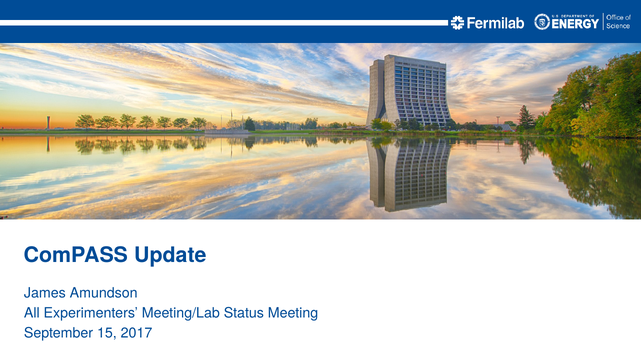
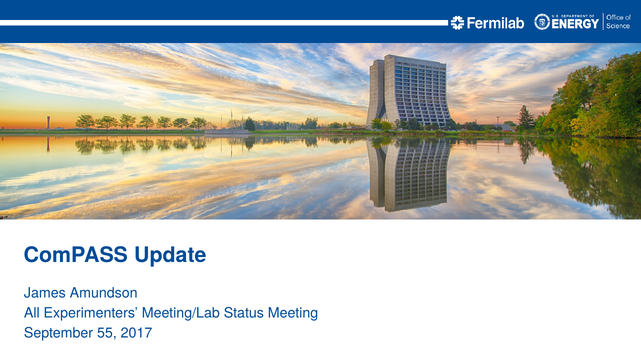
15: 15 -> 55
